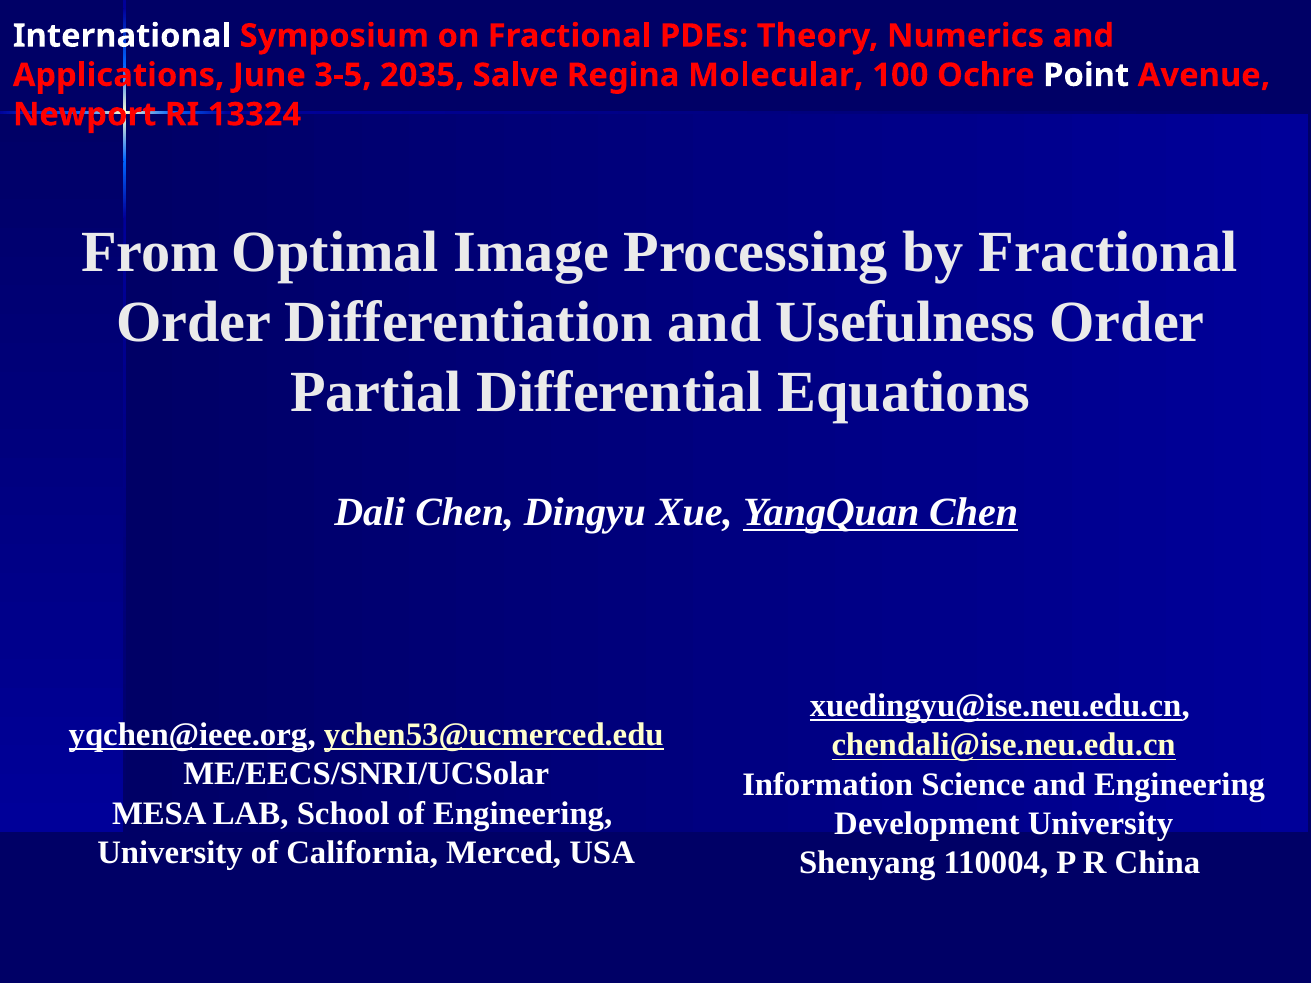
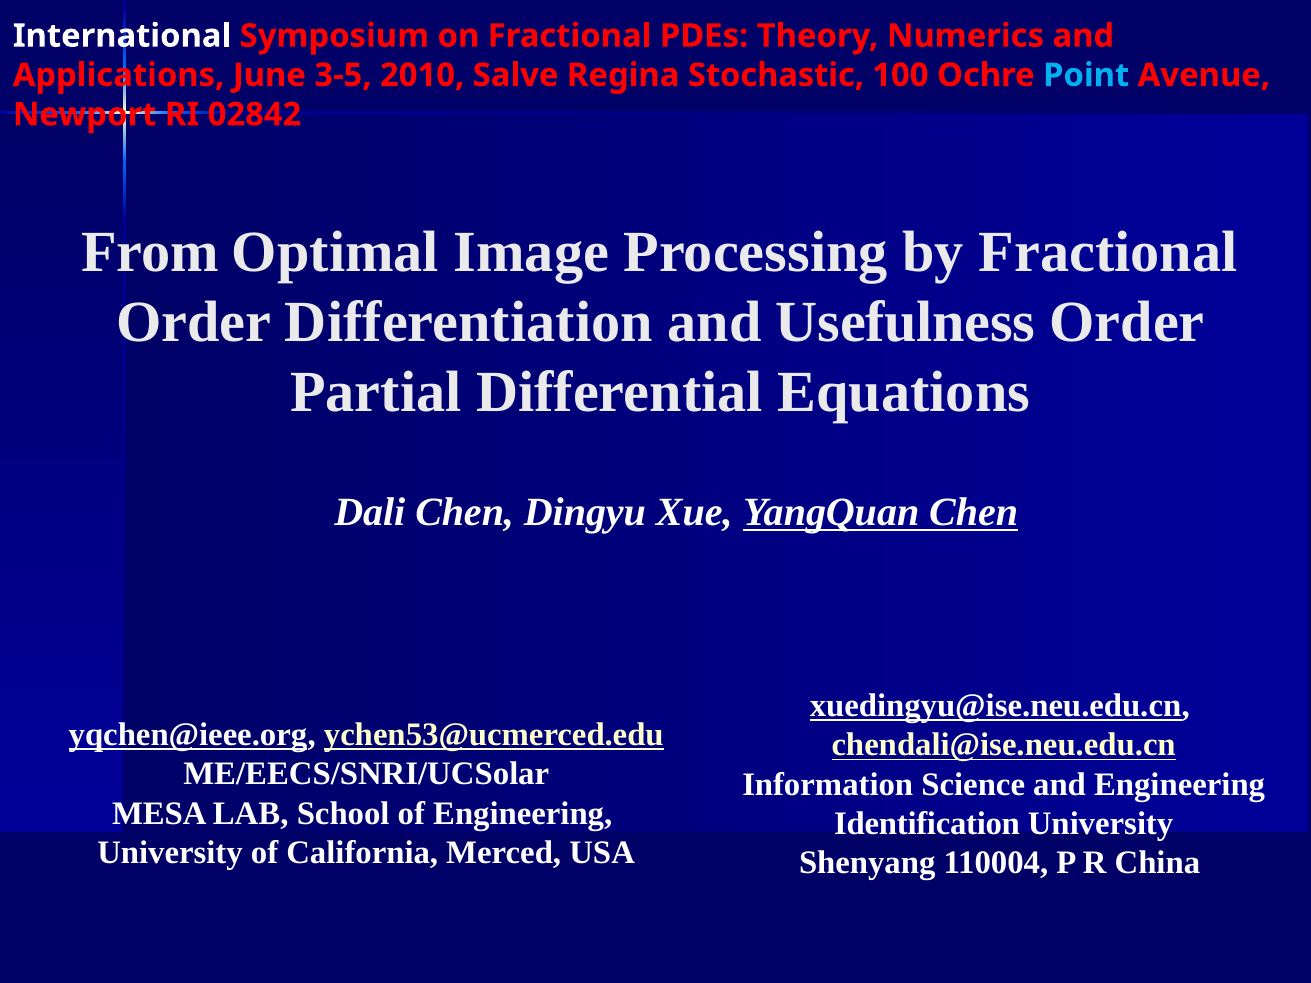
2035: 2035 -> 2010
Molecular: Molecular -> Stochastic
Point colour: white -> light blue
13324: 13324 -> 02842
Development: Development -> Identification
